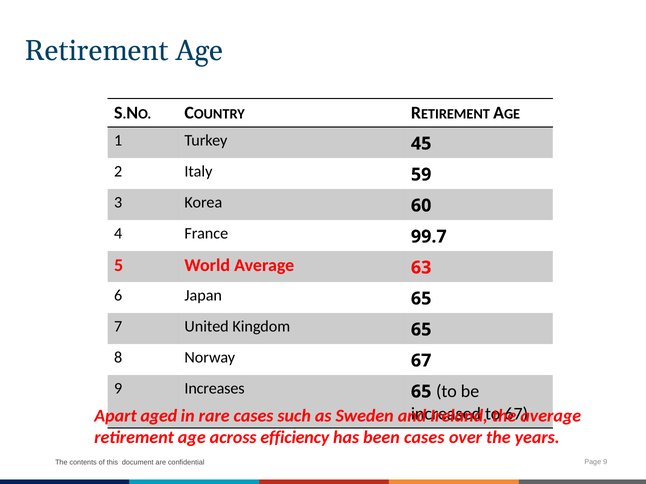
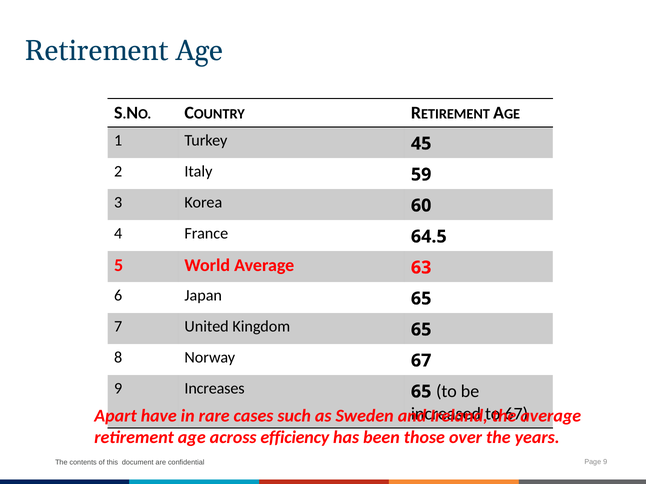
99.7: 99.7 -> 64.5
aged: aged -> have
been cases: cases -> those
